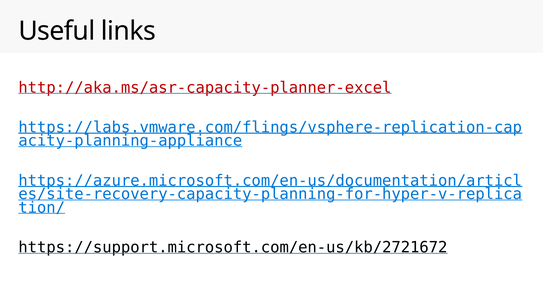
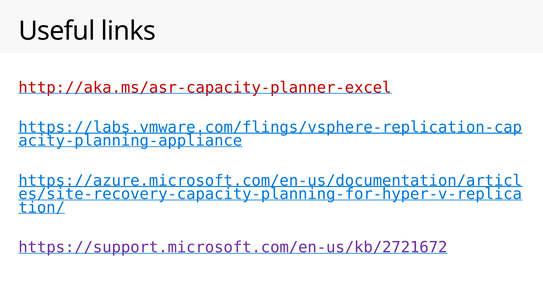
https://support.microsoft.com/en-us/kb/2721672 colour: black -> purple
